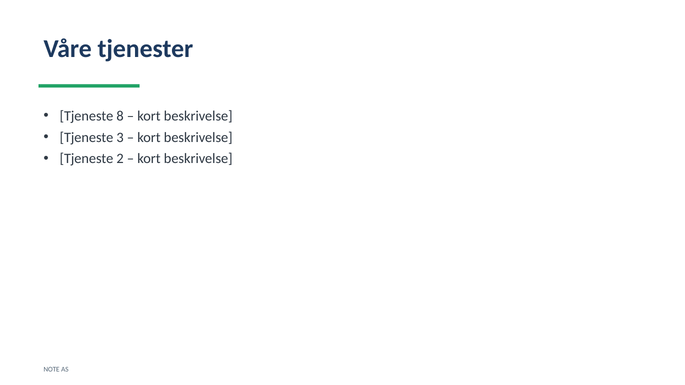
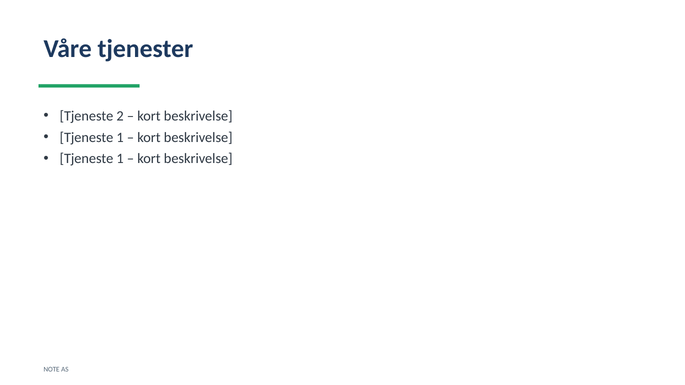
8: 8 -> 2
3 at (120, 137): 3 -> 1
2 at (120, 159): 2 -> 1
